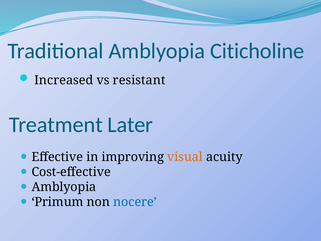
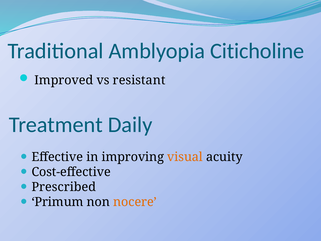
Increased: Increased -> Improved
Later: Later -> Daily
Amblyopia at (64, 187): Amblyopia -> Prescribed
nocere colour: blue -> orange
